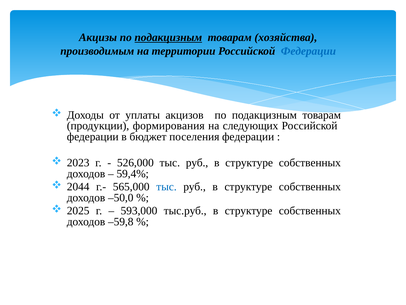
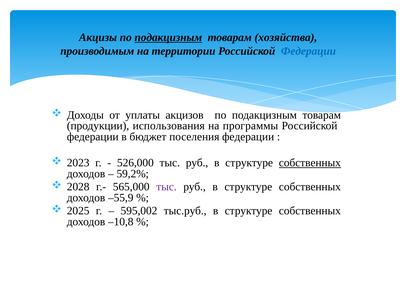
формирования: формирования -> использования
следующих: следующих -> программы
собственных at (310, 163) underline: none -> present
59,4%: 59,4% -> 59,2%
2044: 2044 -> 2028
тыс at (166, 187) colour: blue -> purple
–50,0: –50,0 -> –55,9
593,000: 593,000 -> 595,002
–59,8: –59,8 -> –10,8
